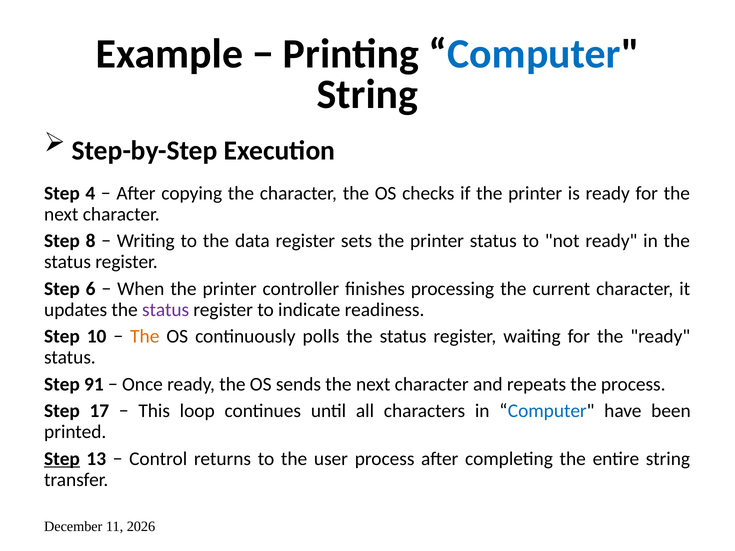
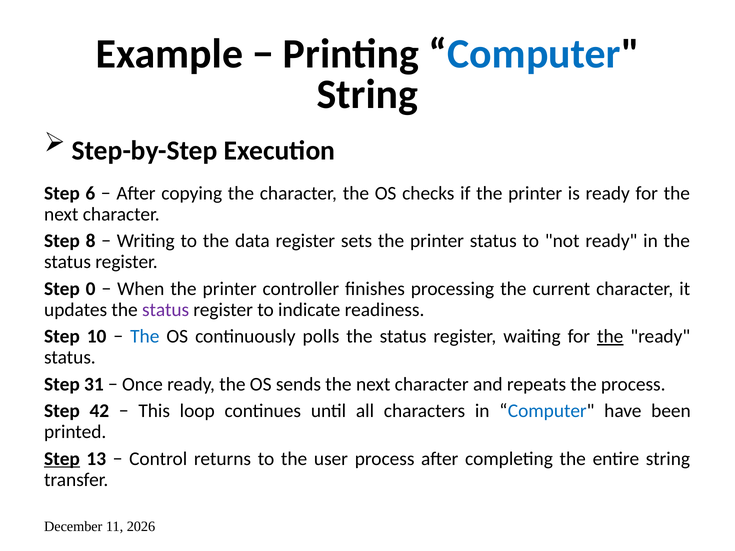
4: 4 -> 6
6: 6 -> 0
The at (145, 337) colour: orange -> blue
the at (610, 337) underline: none -> present
91: 91 -> 31
17: 17 -> 42
